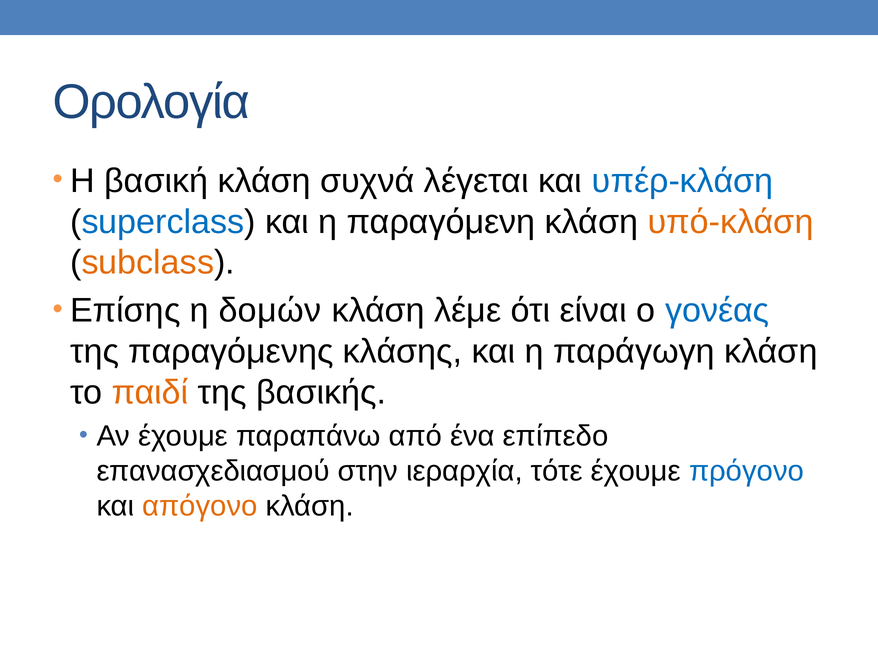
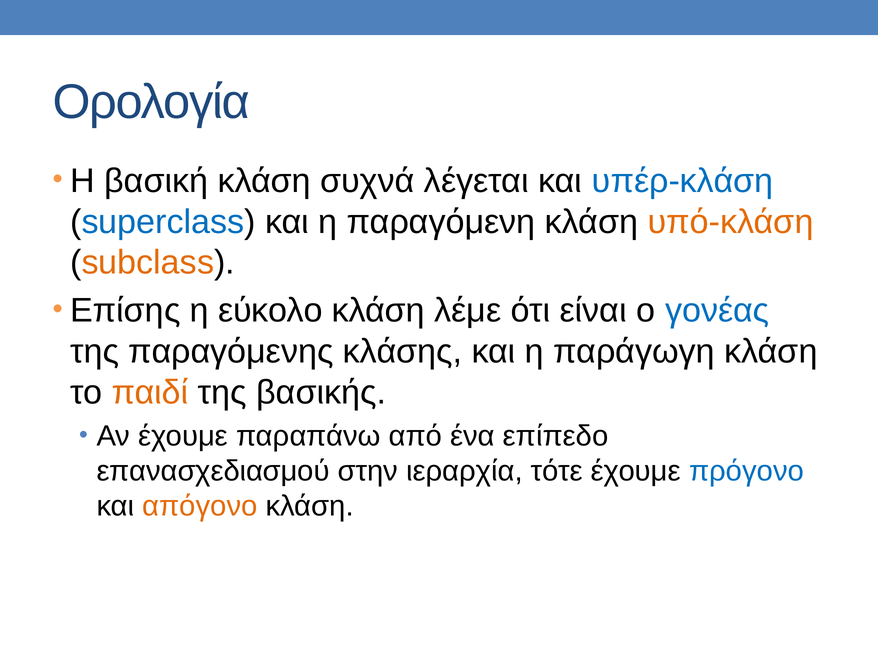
δομών: δομών -> εύκολο
